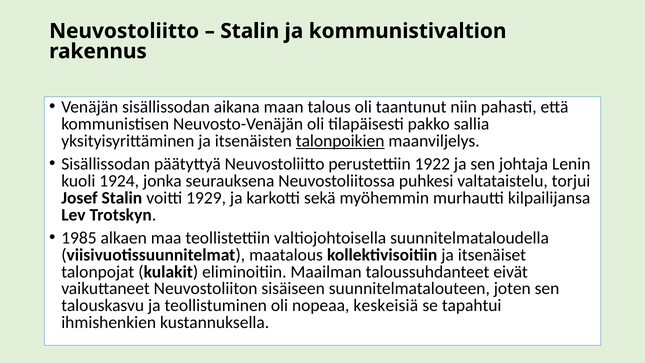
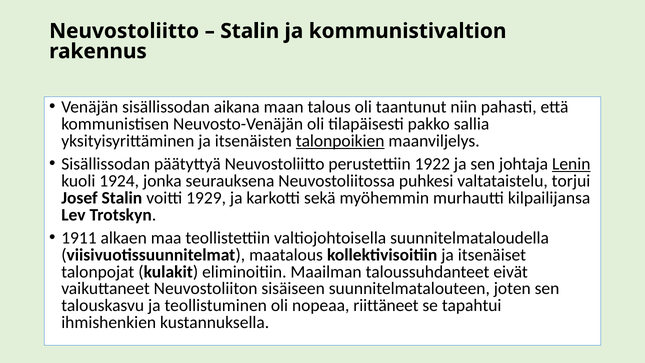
Lenin underline: none -> present
1985: 1985 -> 1911
keskeisiä: keskeisiä -> riittäneet
